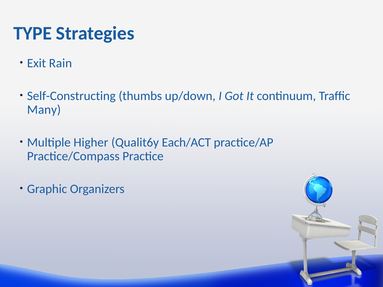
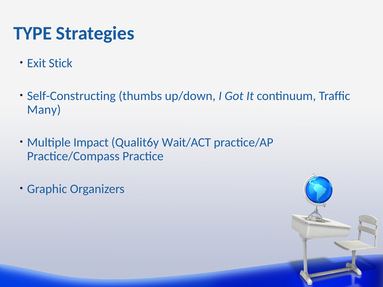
Rain: Rain -> Stick
Higher: Higher -> Impact
Each/ACT: Each/ACT -> Wait/ACT
